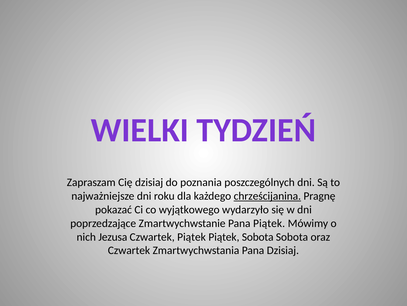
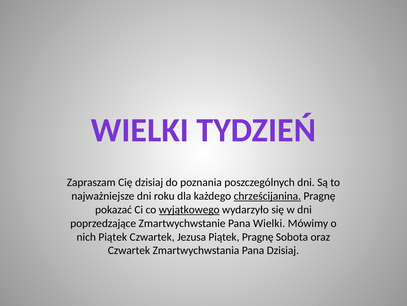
wyjątkowego underline: none -> present
Pana Piątek: Piątek -> Wielki
nich Jezusa: Jezusa -> Piątek
Czwartek Piątek: Piątek -> Jezusa
Piątek Sobota: Sobota -> Pragnę
